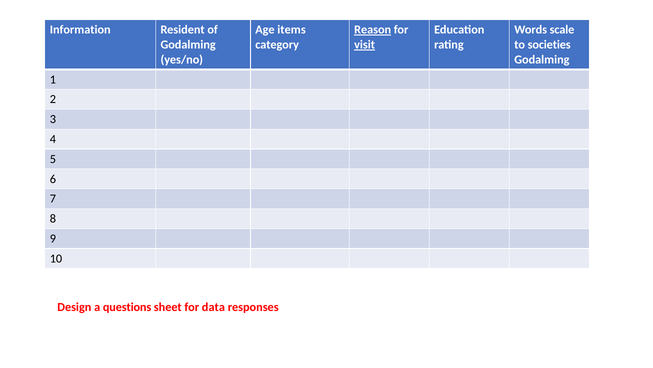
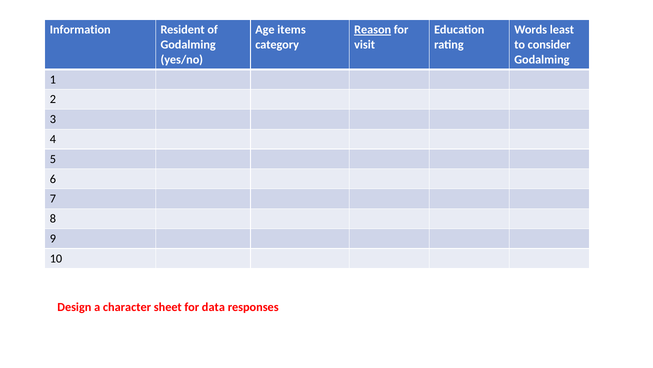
scale: scale -> least
visit underline: present -> none
societies: societies -> consider
questions: questions -> character
